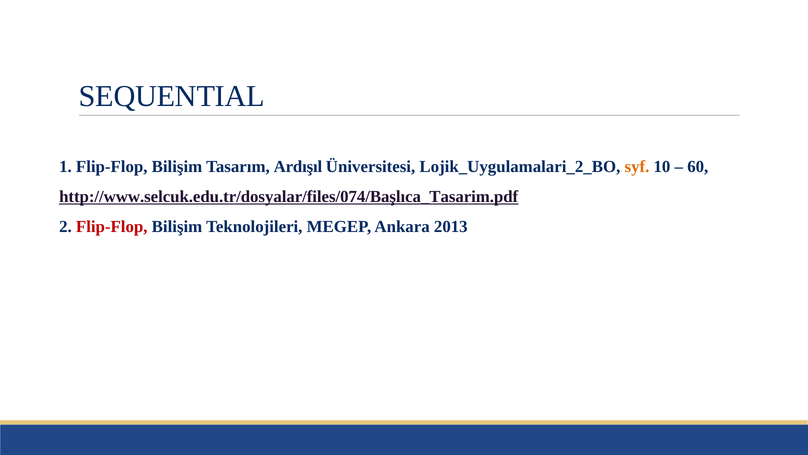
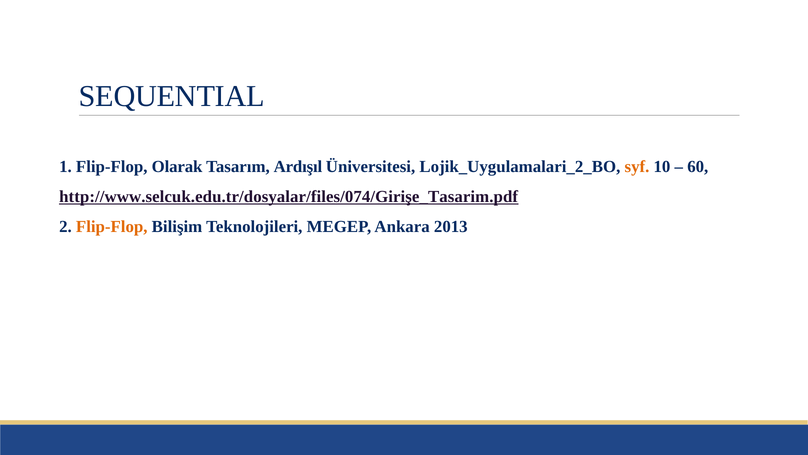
1 Flip-Flop Bilişim: Bilişim -> Olarak
http://www.selcuk.edu.tr/dosyalar/files/074/Başlıca_Tasarim.pdf: http://www.selcuk.edu.tr/dosyalar/files/074/Başlıca_Tasarim.pdf -> http://www.selcuk.edu.tr/dosyalar/files/074/Girişe_Tasarim.pdf
Flip-Flop at (112, 226) colour: red -> orange
